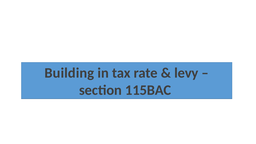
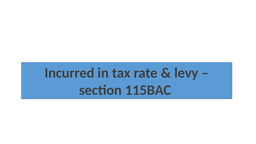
Building: Building -> Incurred
